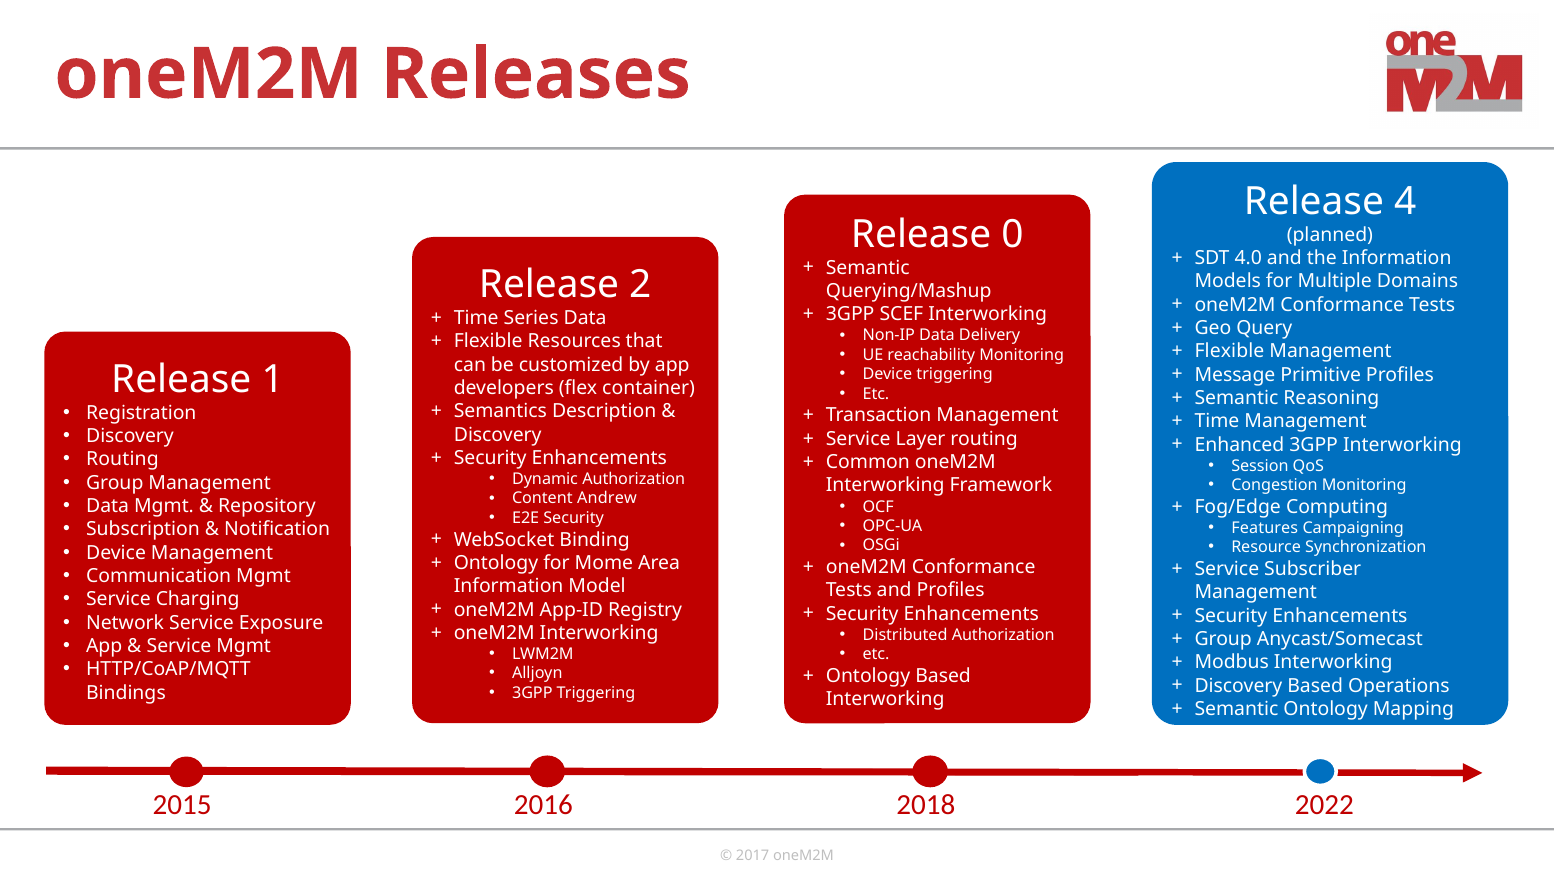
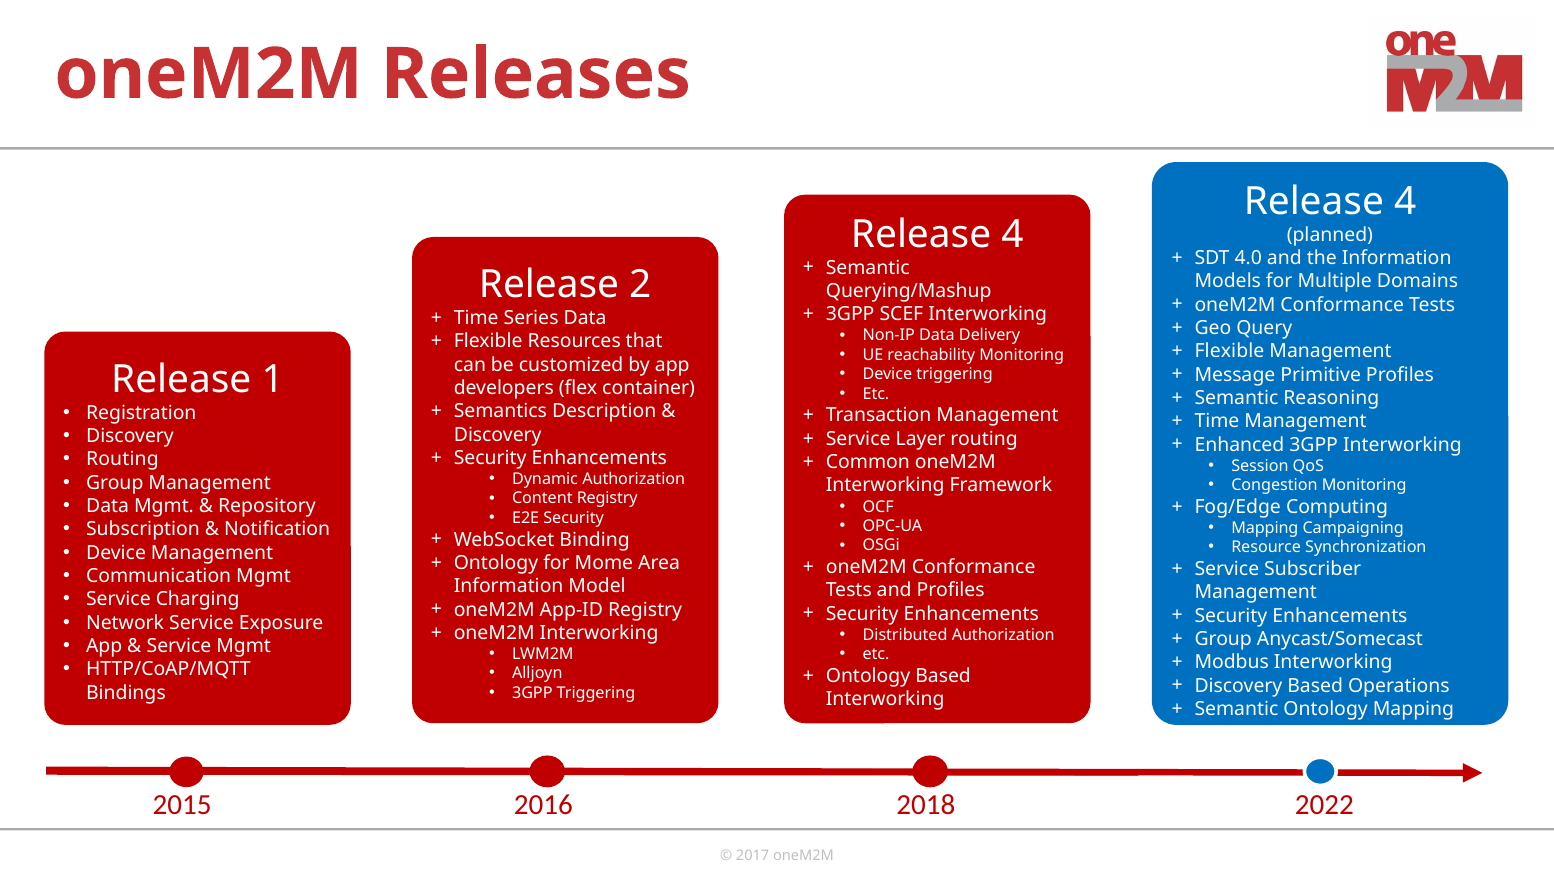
0 at (1012, 234): 0 -> 4
Content Andrew: Andrew -> Registry
Features at (1265, 528): Features -> Mapping
